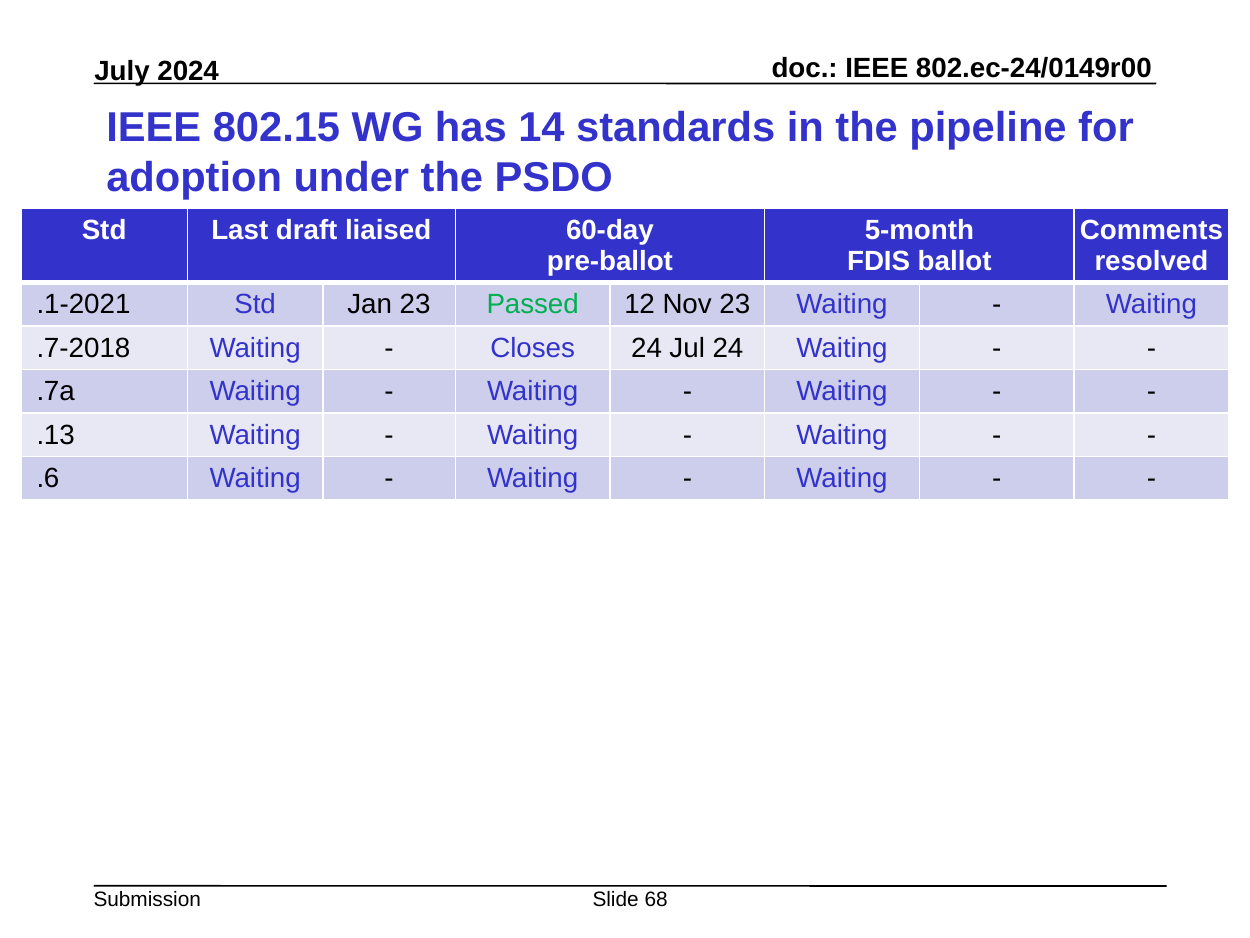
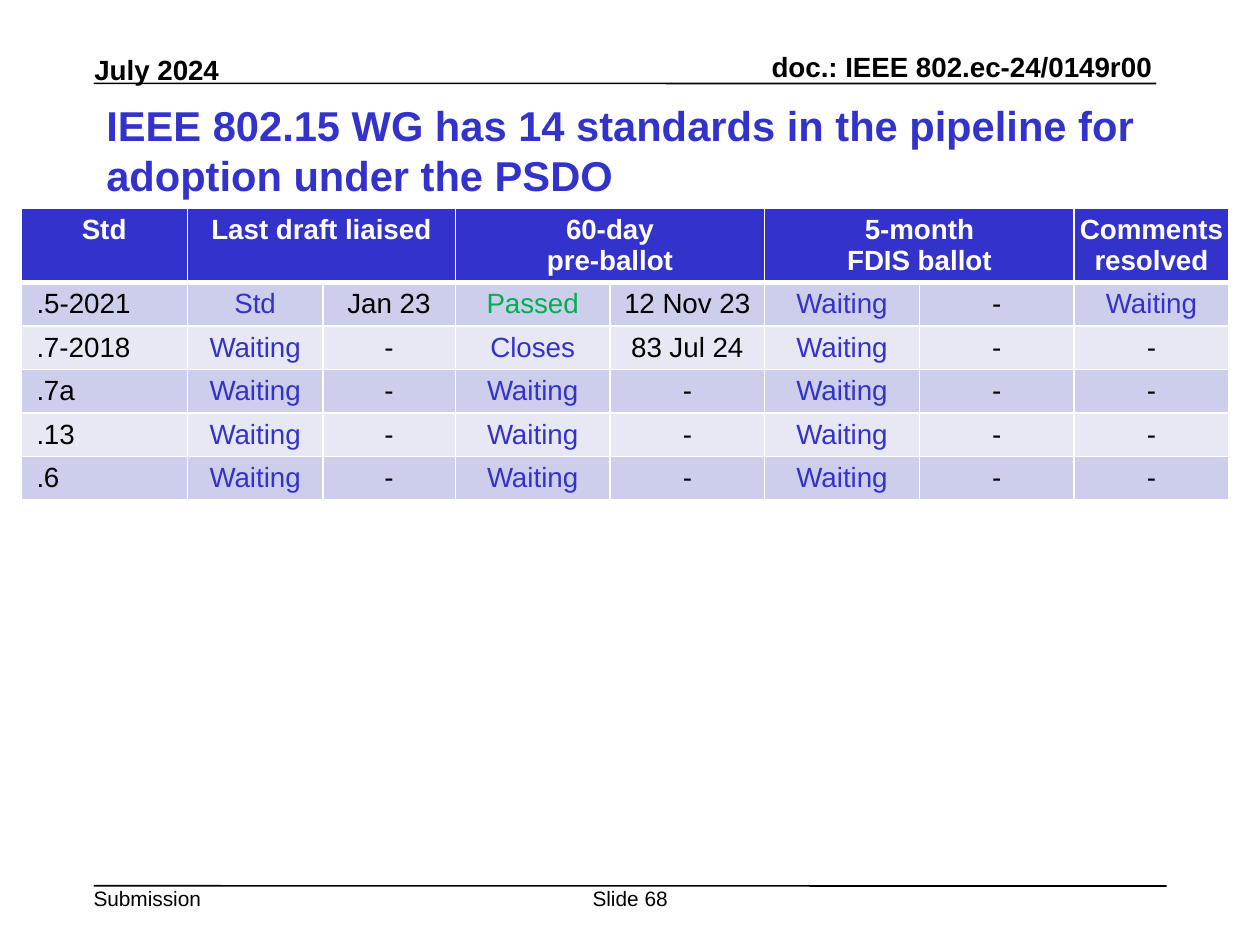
.1-2021: .1-2021 -> .5-2021
Closes 24: 24 -> 83
